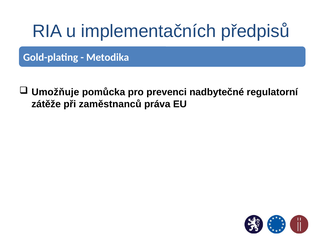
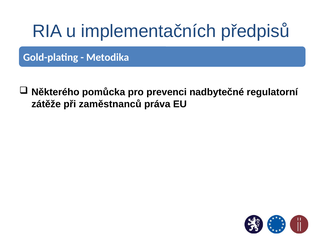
Umožňuje: Umožňuje -> Některého
